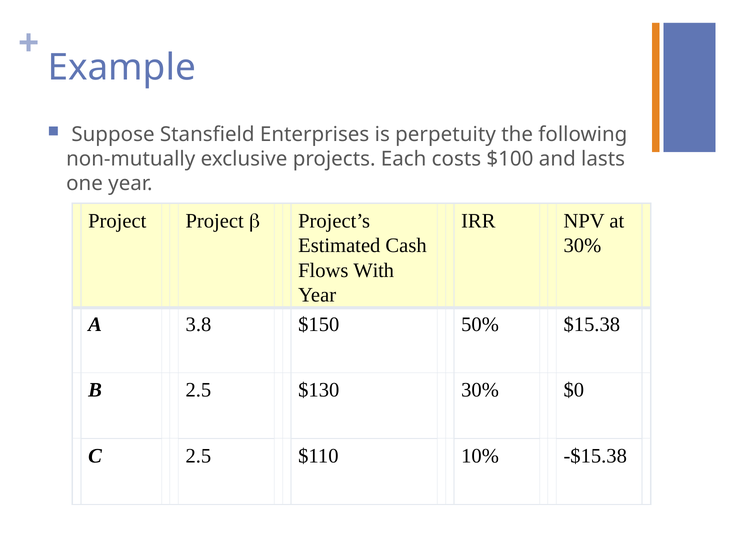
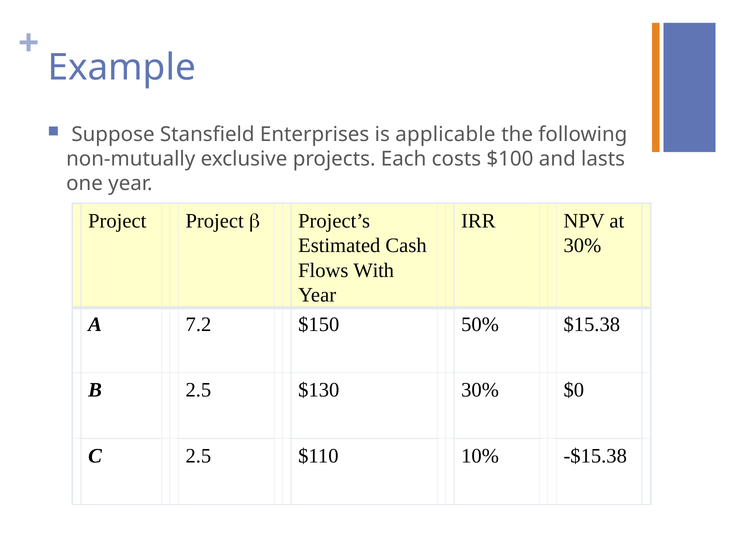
perpetuity: perpetuity -> applicable
3.8: 3.8 -> 7.2
